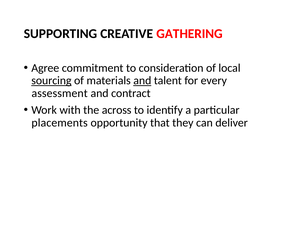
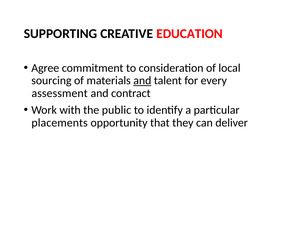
GATHERING: GATHERING -> EDUCATION
sourcing underline: present -> none
across: across -> public
